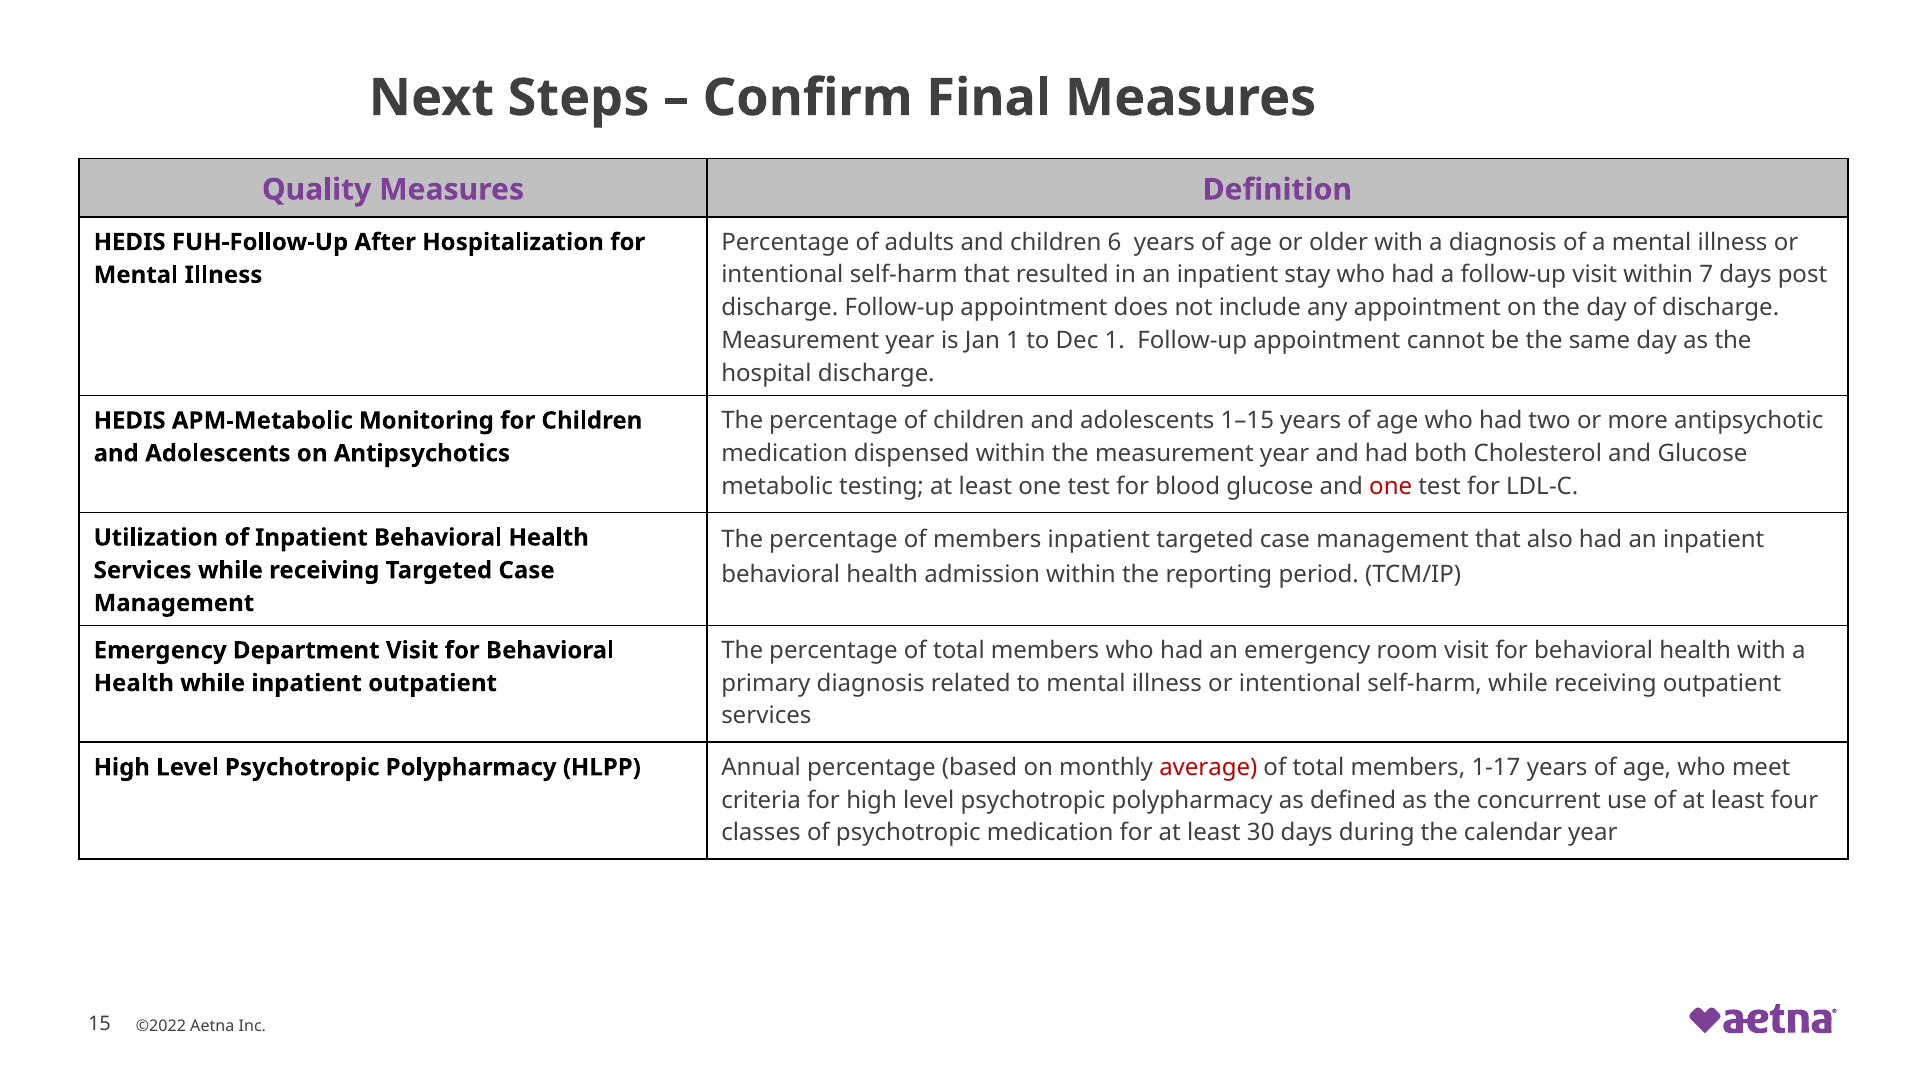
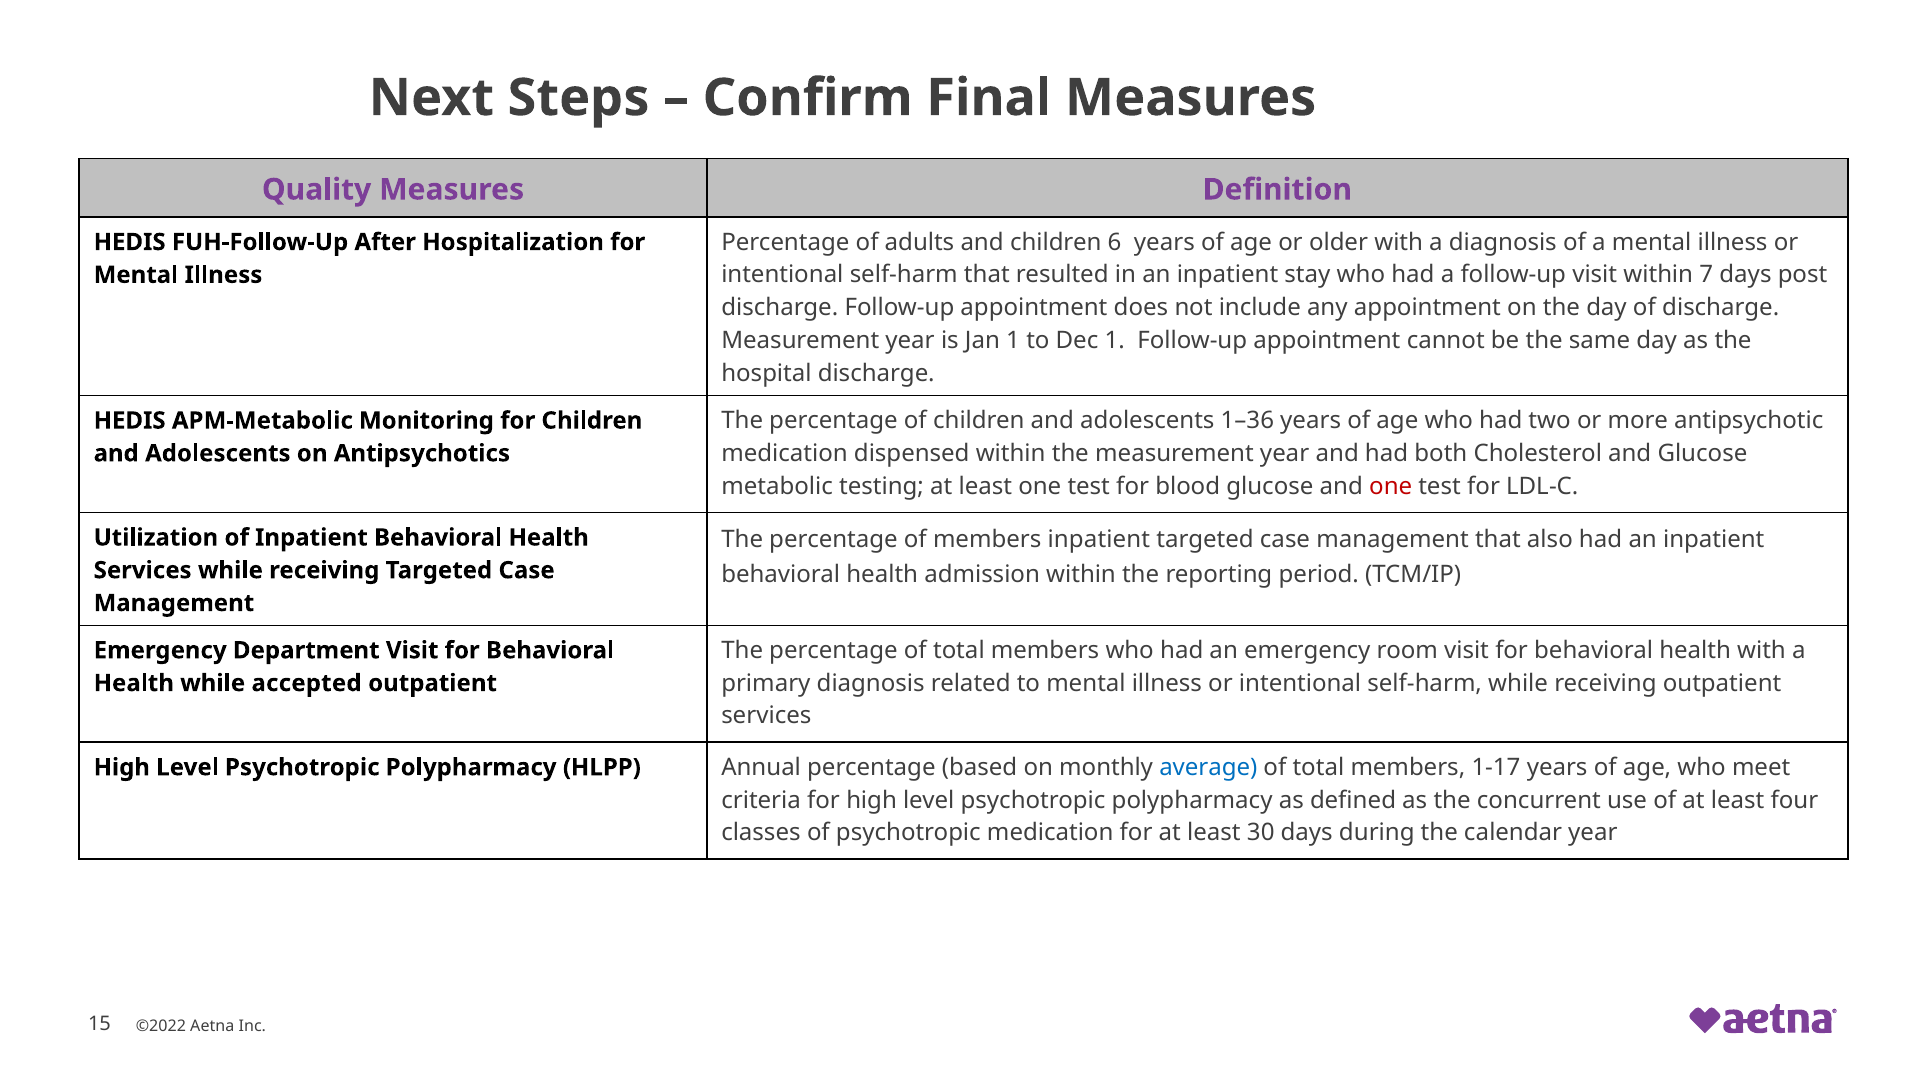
1–15: 1–15 -> 1–36
while inpatient: inpatient -> accepted
average colour: red -> blue
